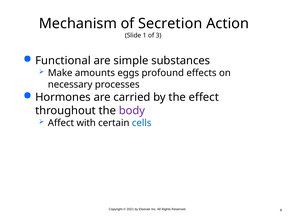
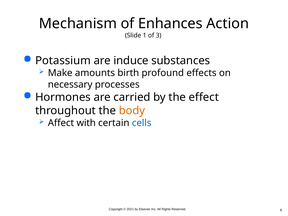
Secretion: Secretion -> Enhances
Functional: Functional -> Potassium
simple: simple -> induce
eggs: eggs -> birth
body colour: purple -> orange
